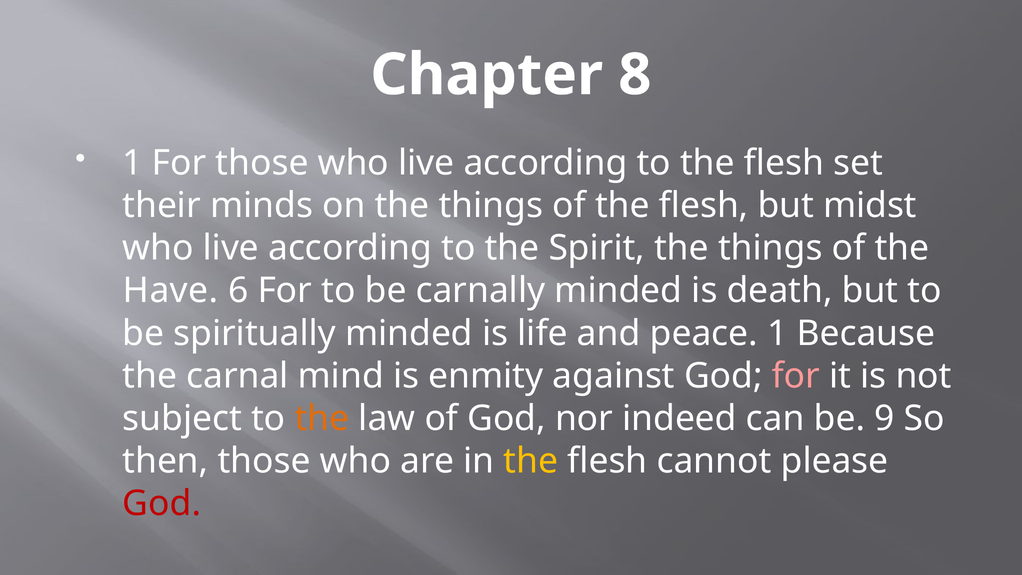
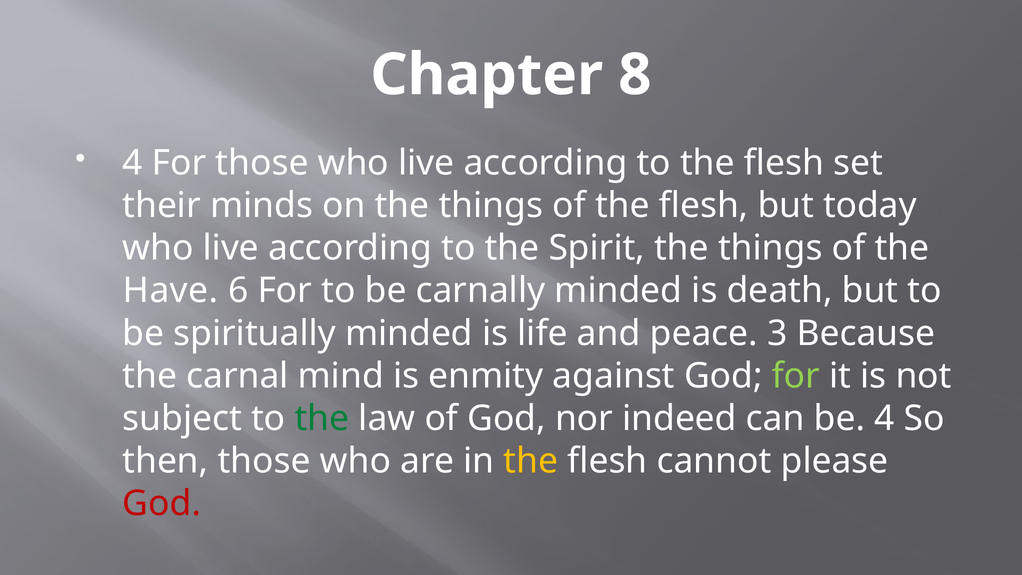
1 at (133, 163): 1 -> 4
midst: midst -> today
peace 1: 1 -> 3
for at (796, 376) colour: pink -> light green
the at (322, 418) colour: orange -> green
be 9: 9 -> 4
